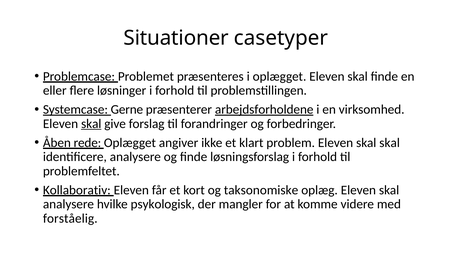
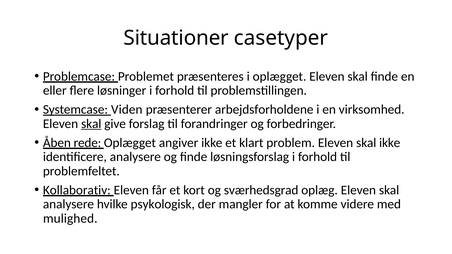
Gerne: Gerne -> Viden
arbejdsforholdene underline: present -> none
skal skal: skal -> ikke
taksonomiske: taksonomiske -> sværhedsgrad
forståelig: forståelig -> mulighed
